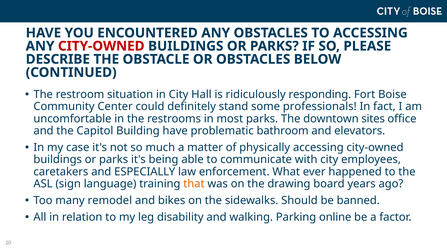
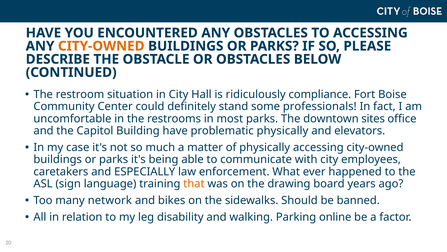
CITY-OWNED at (101, 46) colour: red -> orange
responding: responding -> compliance
problematic bathroom: bathroom -> physically
remodel: remodel -> network
